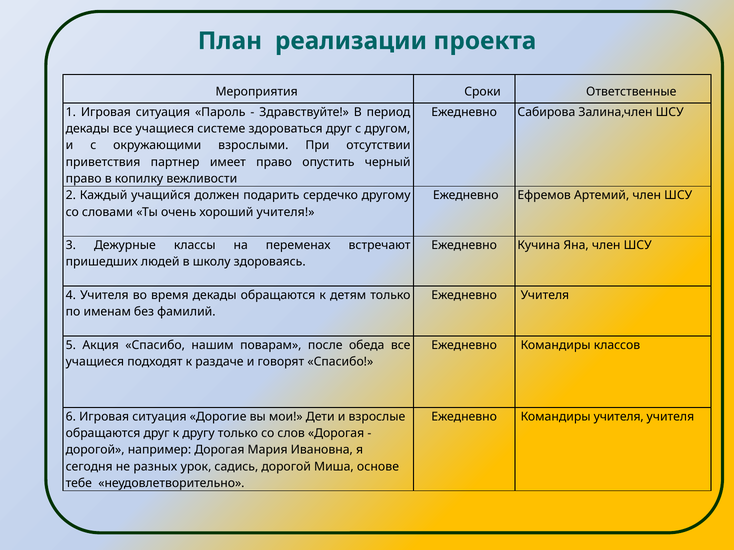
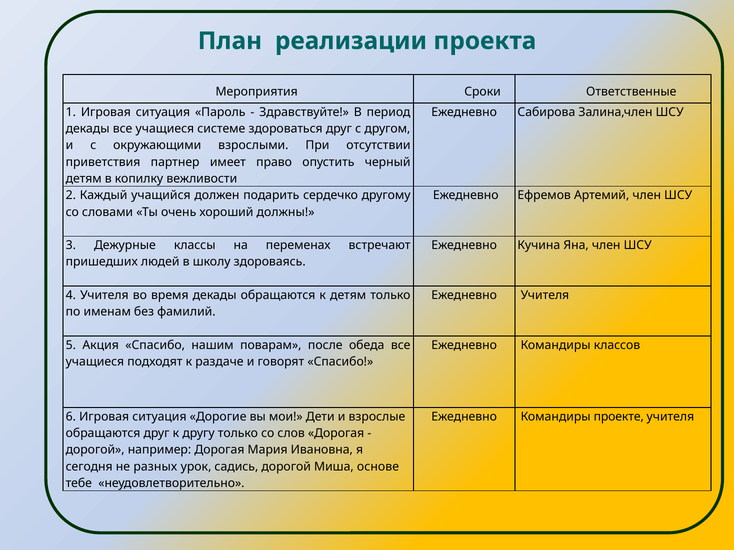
право at (84, 179): право -> детям
хороший учителя: учителя -> должны
Командиры учителя: учителя -> проекте
